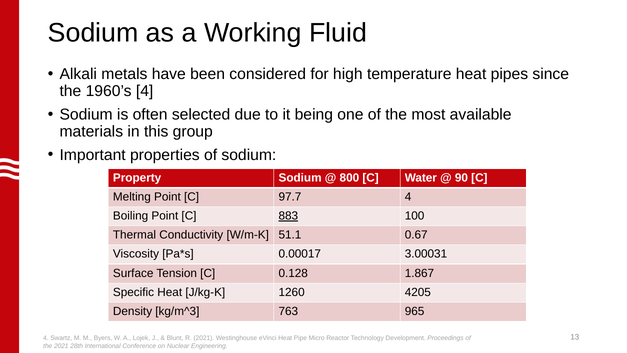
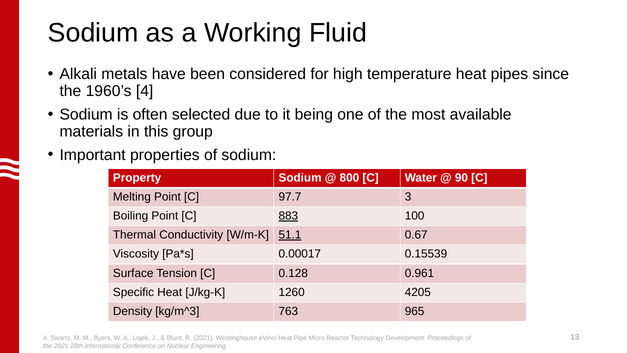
97.7 4: 4 -> 3
51.1 underline: none -> present
3.00031: 3.00031 -> 0.15539
1.867: 1.867 -> 0.961
